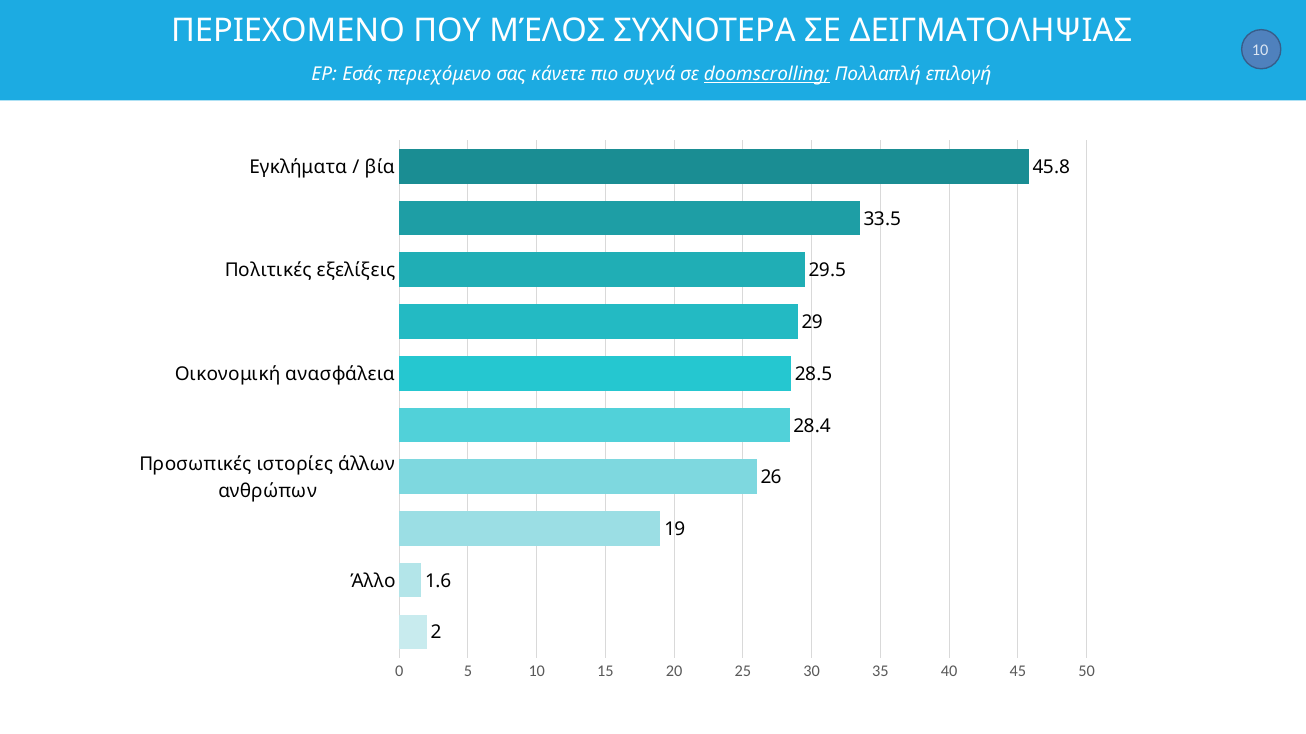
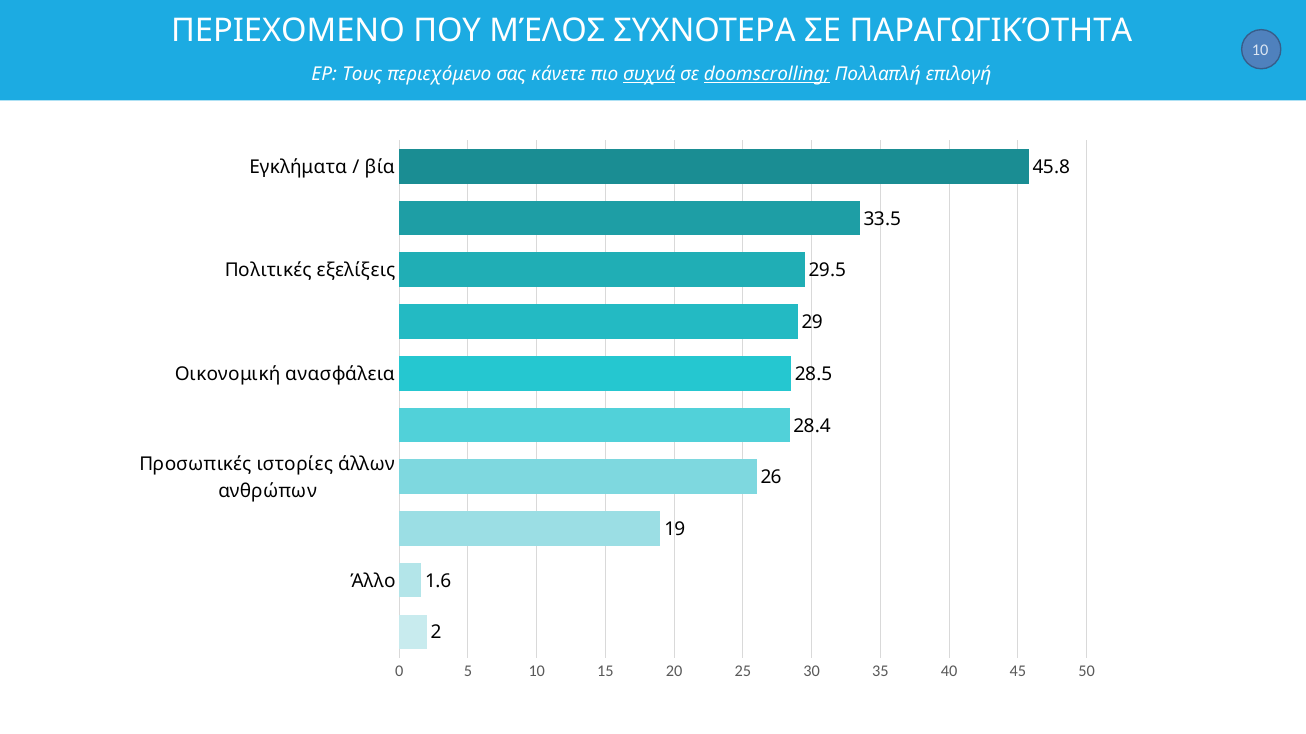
ΔΕΙΓΜΑΤΟΛΗΨΙΑΣ: ΔΕΙΓΜΑΤΟΛΗΨΙΑΣ -> ΠΑΡΑΓΩΓΙΚΌΤΗΤΑ
Εσάς: Εσάς -> Τους
συχνά underline: none -> present
